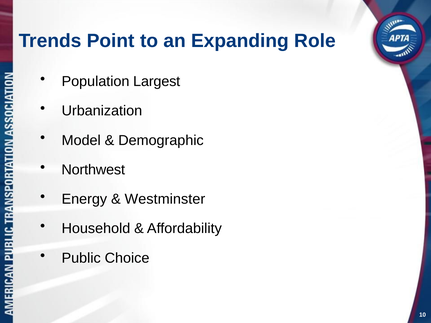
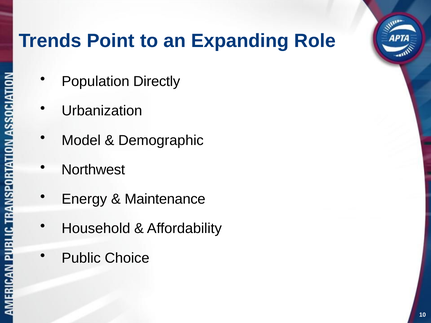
Largest: Largest -> Directly
Westminster: Westminster -> Maintenance
